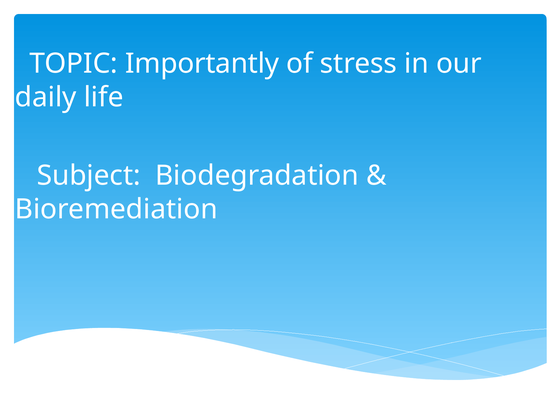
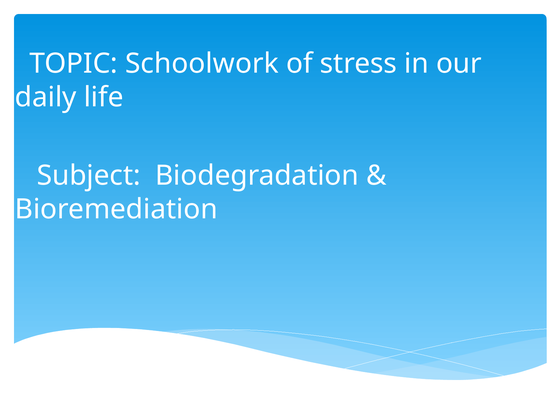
Importantly: Importantly -> Schoolwork
